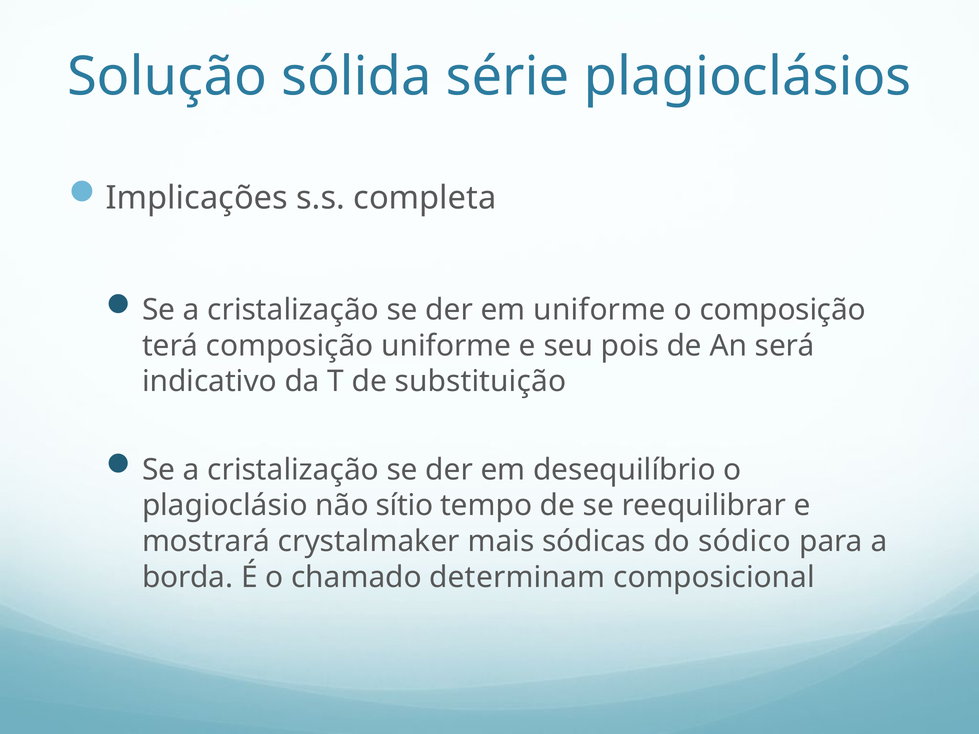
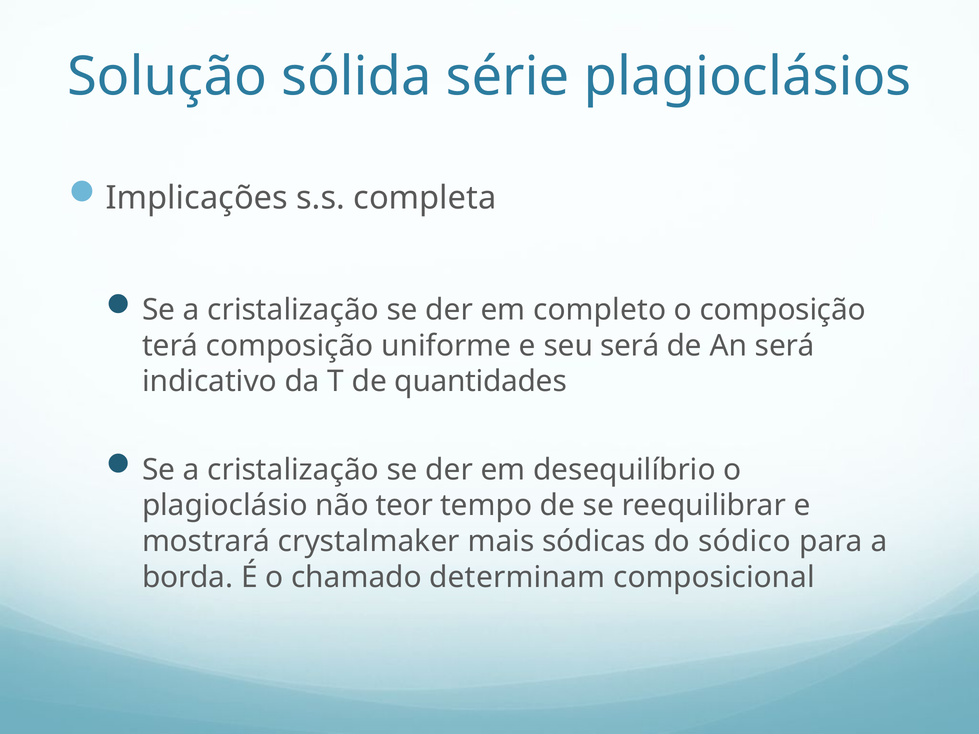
em uniforme: uniforme -> completo
seu pois: pois -> será
substituição: substituição -> quantidades
sítio: sítio -> teor
